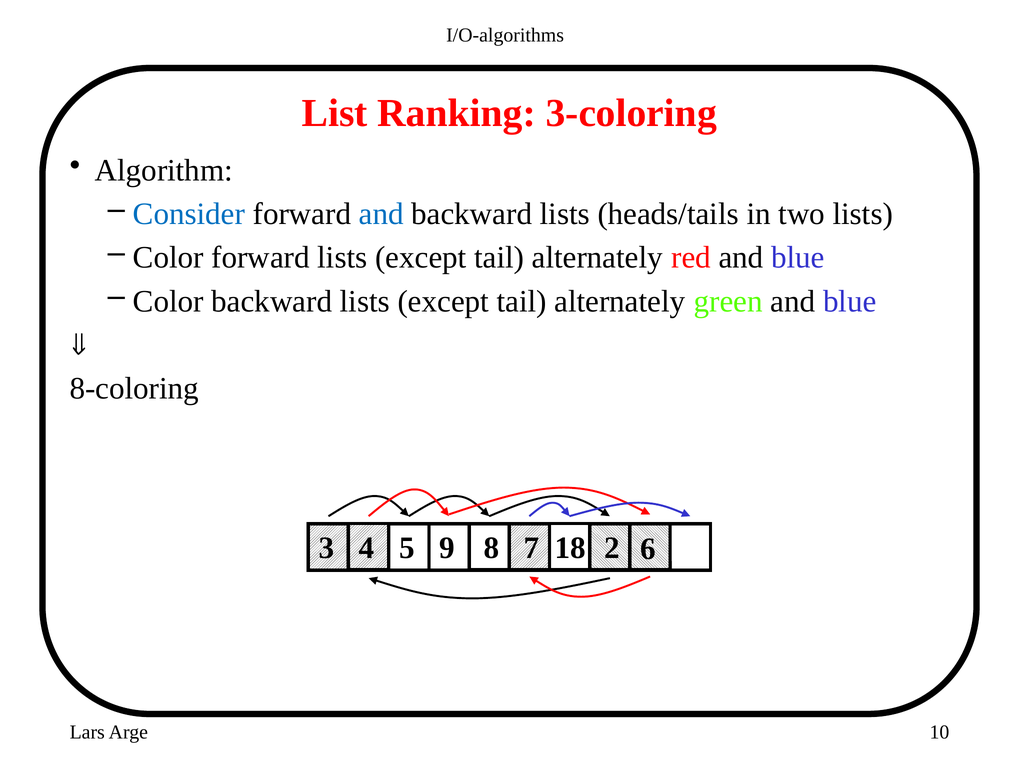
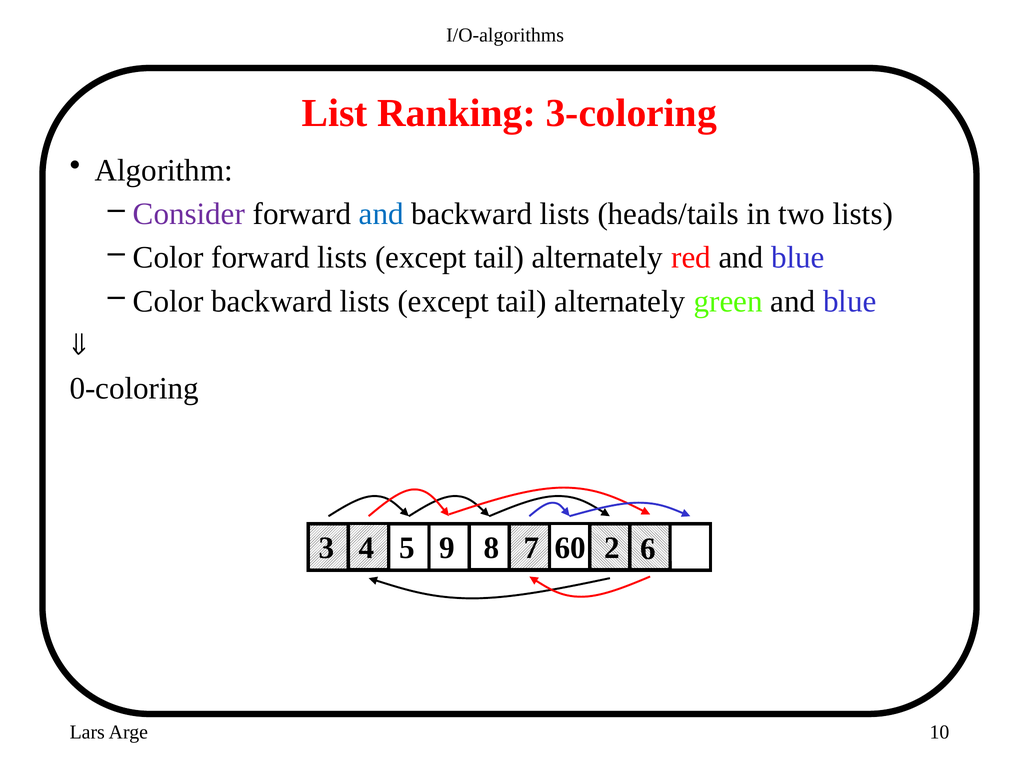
Consider colour: blue -> purple
8-coloring: 8-coloring -> 0-coloring
18: 18 -> 60
